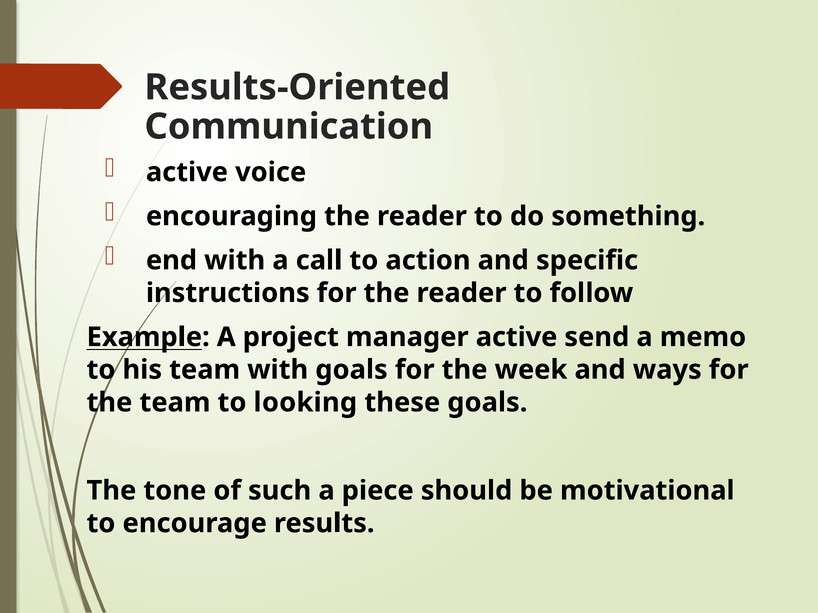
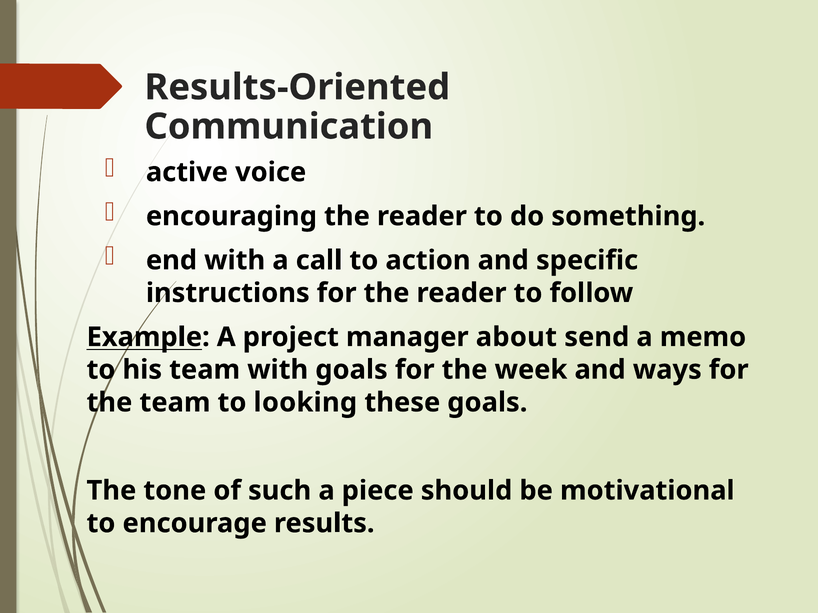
manager active: active -> about
